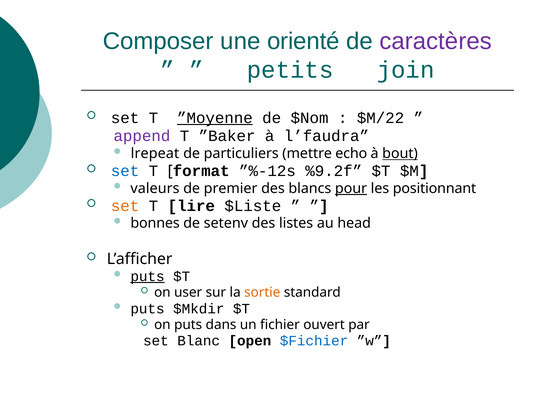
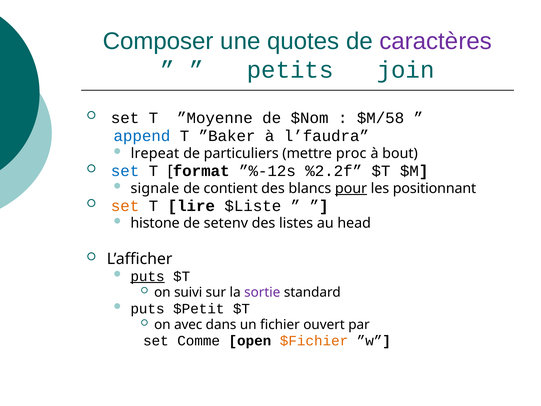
orienté: orienté -> quotes
”Moyenne underline: present -> none
$M/22: $M/22 -> $M/58
append colour: purple -> blue
echo: echo -> proc
bout underline: present -> none
%9.2f: %9.2f -> %2.2f
valeurs: valeurs -> signale
premier: premier -> contient
bonnes: bonnes -> histone
user: user -> suivi
sortie colour: orange -> purple
$Mkdir: $Mkdir -> $Petit
on puts: puts -> avec
Blanc: Blanc -> Comme
$Fichier colour: blue -> orange
